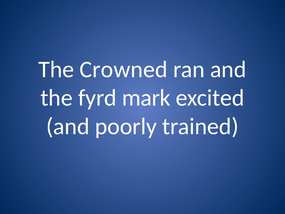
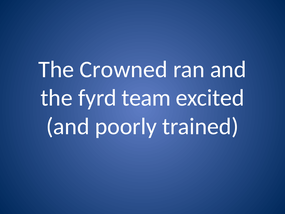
mark: mark -> team
